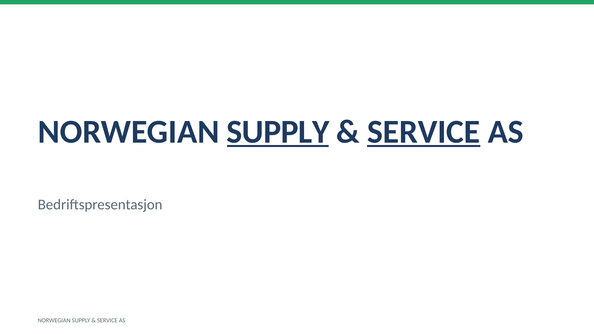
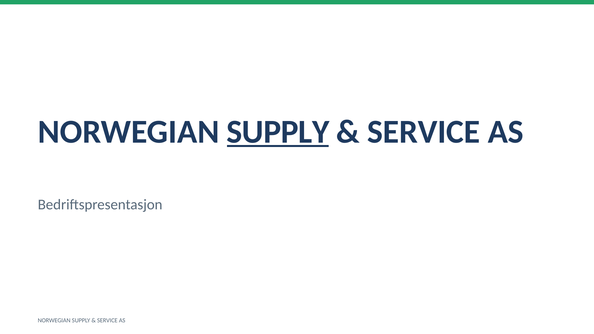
SERVICE at (424, 132) underline: present -> none
